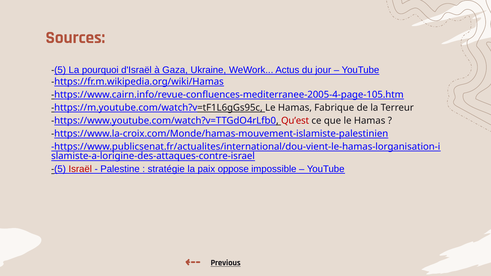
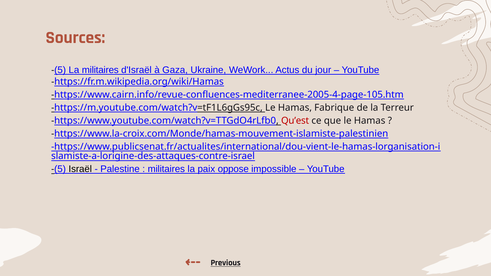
La pourquoi: pourquoi -> militaires
Israël colour: red -> black
stratégie at (166, 169): stratégie -> militaires
